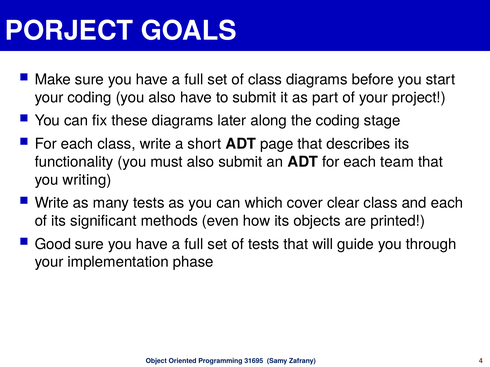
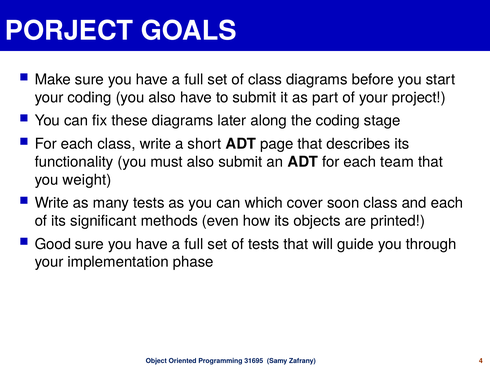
writing: writing -> weight
clear: clear -> soon
